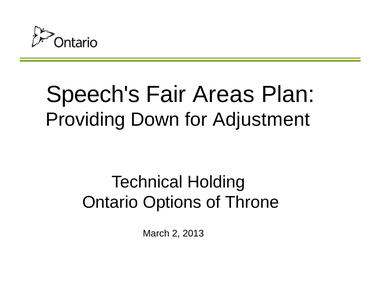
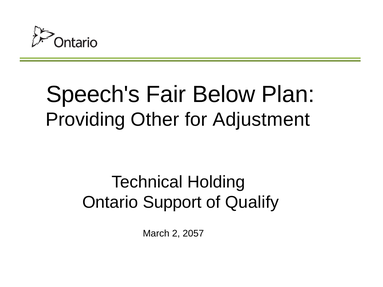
Areas: Areas -> Below
Down: Down -> Other
Options: Options -> Support
Throne: Throne -> Qualify
2013: 2013 -> 2057
